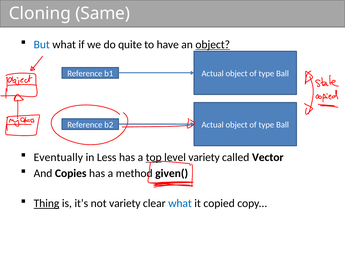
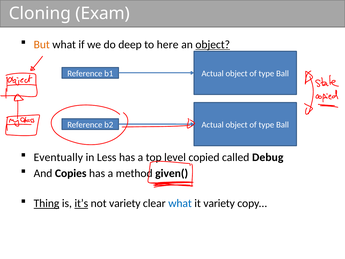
Same: Same -> Exam
But colour: blue -> orange
quite: quite -> deep
have: have -> here
top underline: present -> none
level variety: variety -> copied
Vector: Vector -> Debug
it’s underline: none -> present
it copied: copied -> variety
